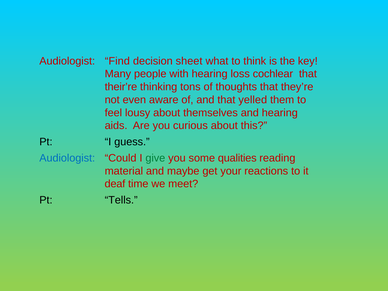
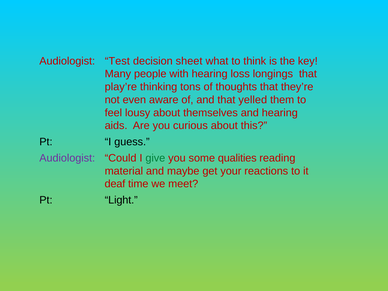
Find: Find -> Test
cochlear: cochlear -> longings
their’re: their’re -> play’re
Audiologist at (67, 158) colour: blue -> purple
Tells: Tells -> Light
